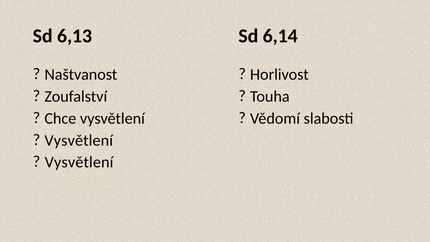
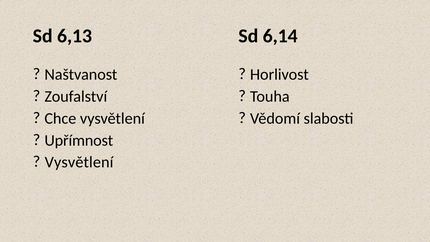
Vysvětlení at (79, 140): Vysvětlení -> Upřímnost
